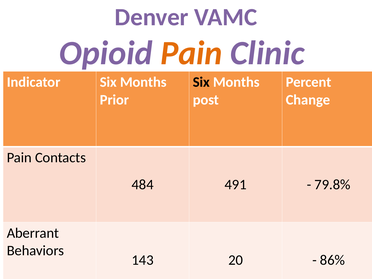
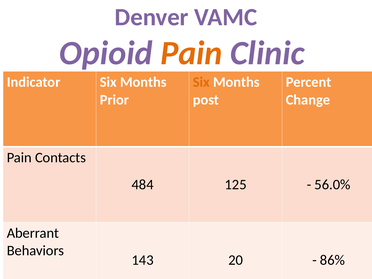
Six at (201, 82) colour: black -> orange
491: 491 -> 125
79.8%: 79.8% -> 56.0%
